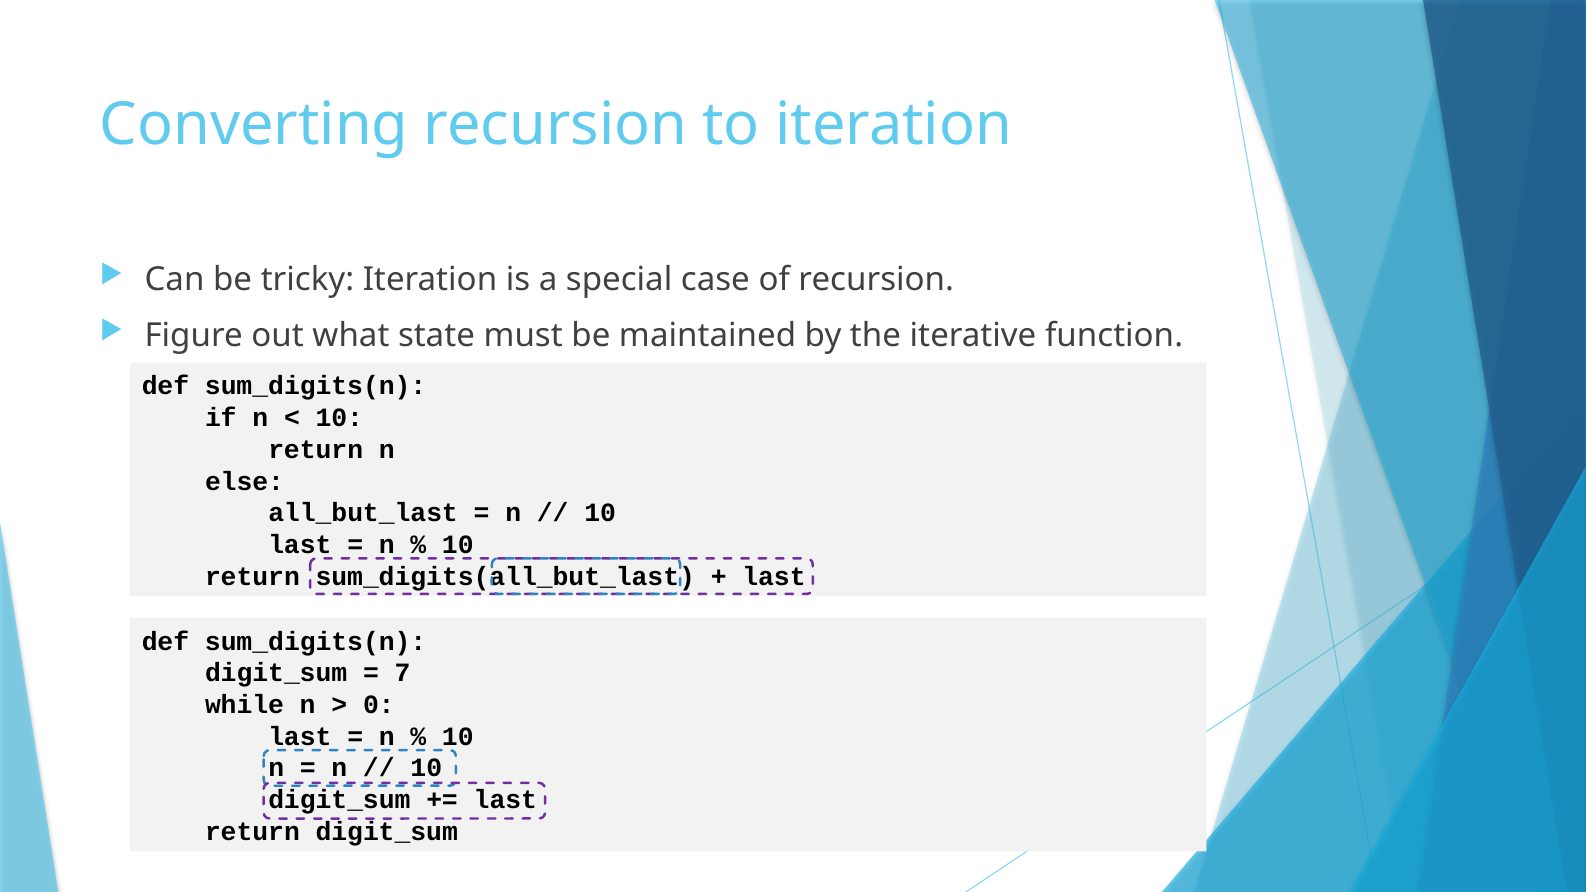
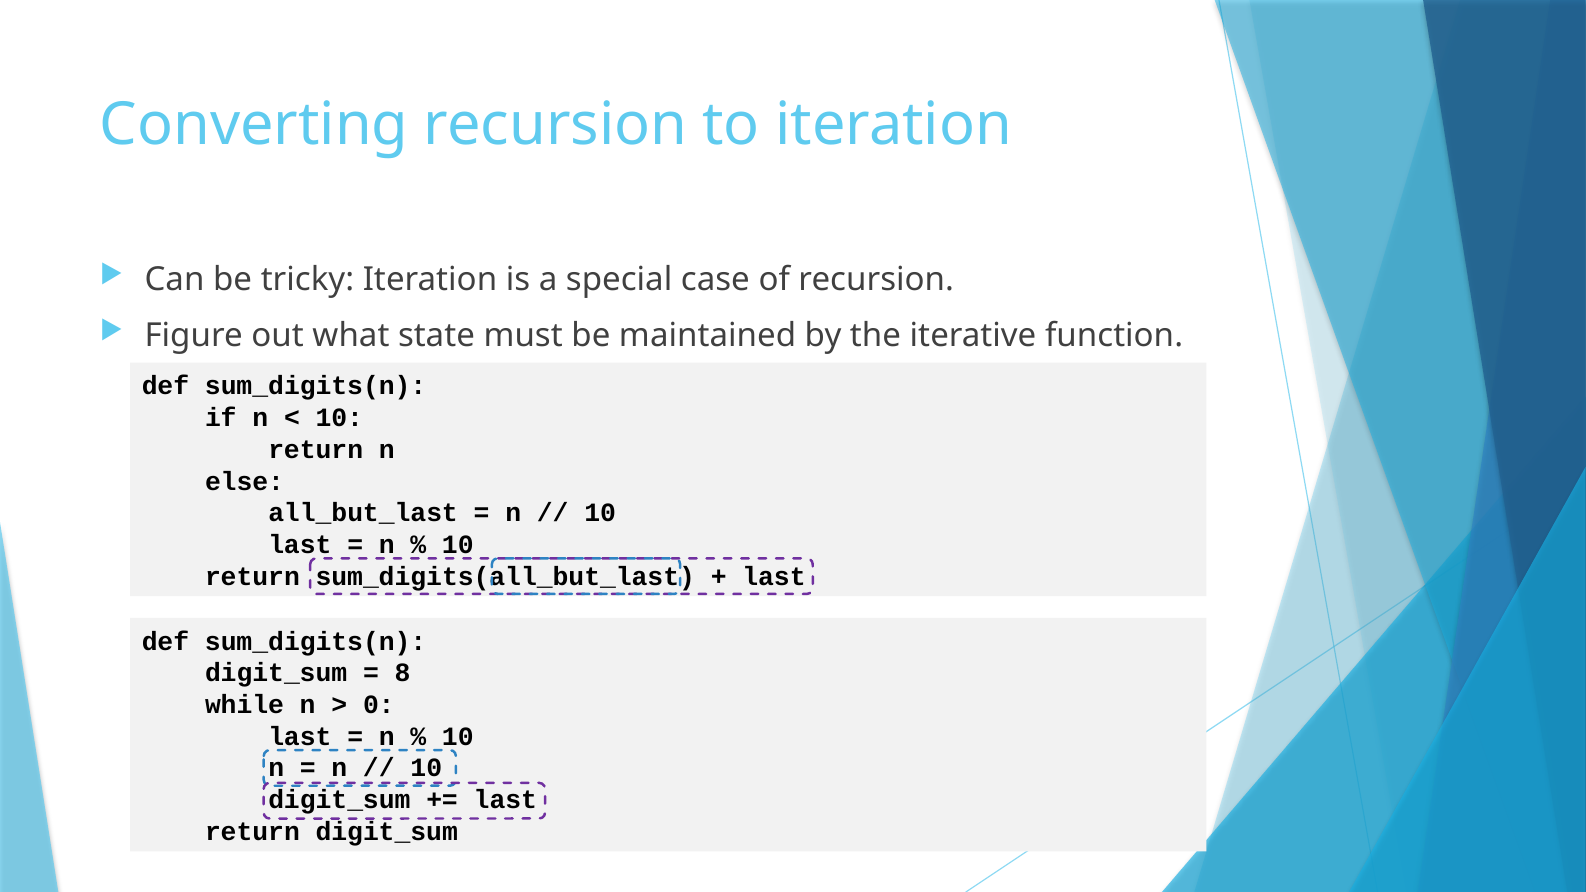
7: 7 -> 8
